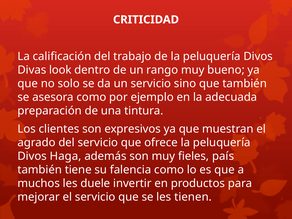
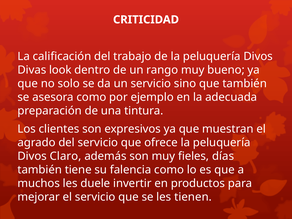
Haga: Haga -> Claro
país: país -> días
